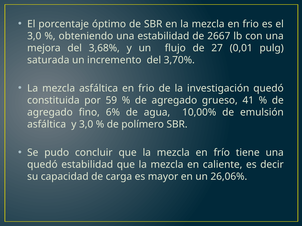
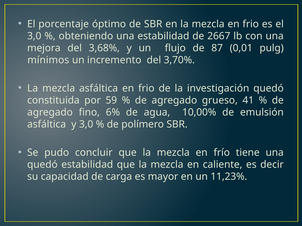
27: 27 -> 87
saturada: saturada -> mínimos
26,06%: 26,06% -> 11,23%
